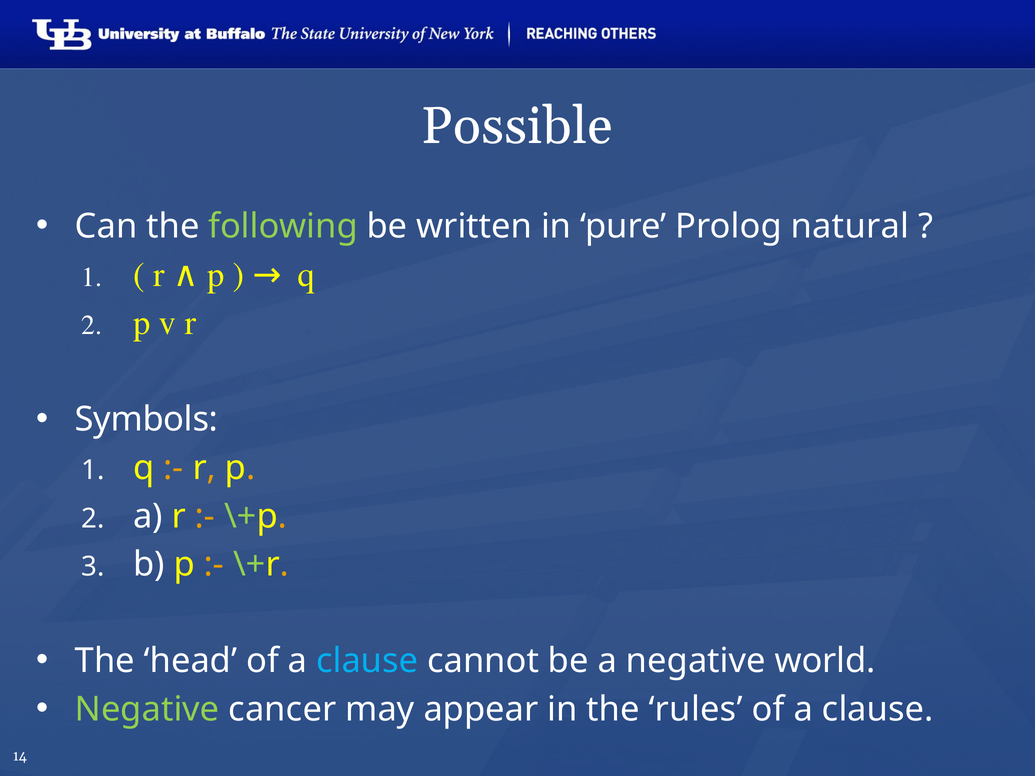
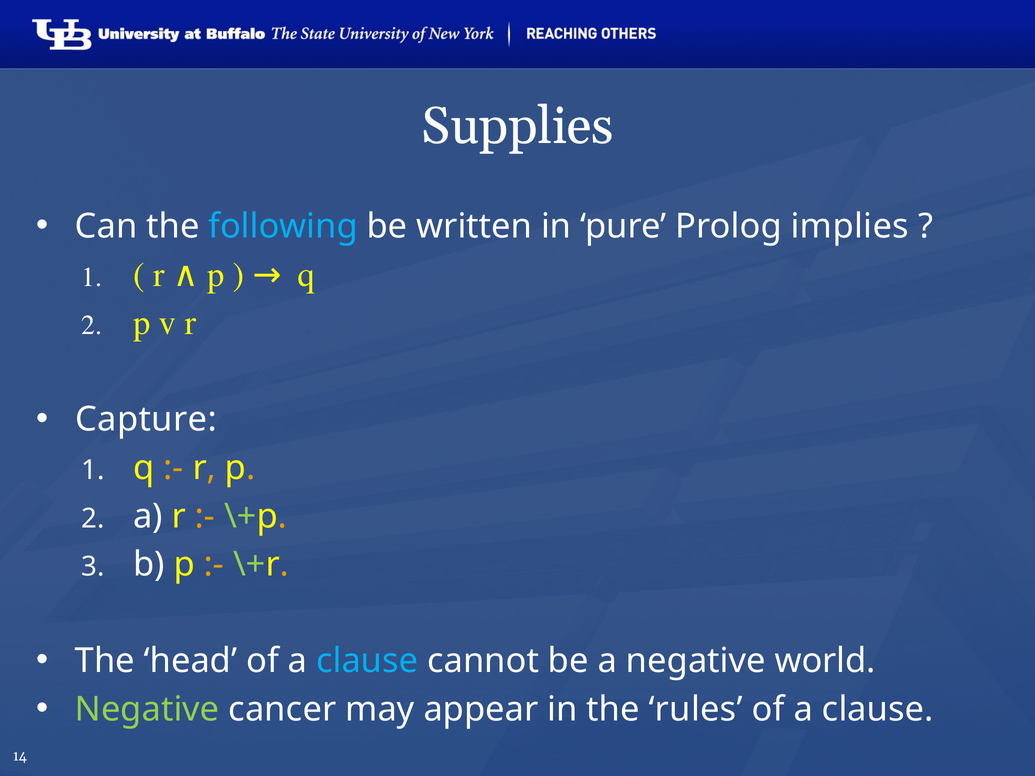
Possible: Possible -> Supplies
following colour: light green -> light blue
natural: natural -> implies
Symbols: Symbols -> Capture
